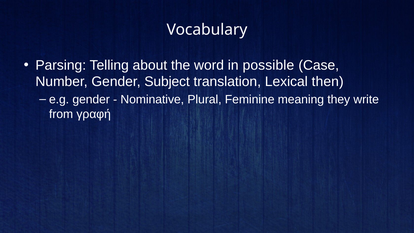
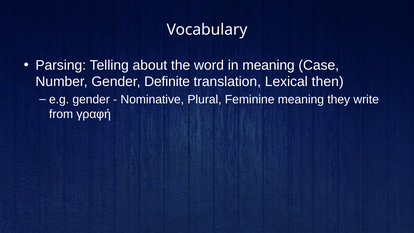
in possible: possible -> meaning
Subject: Subject -> Definite
